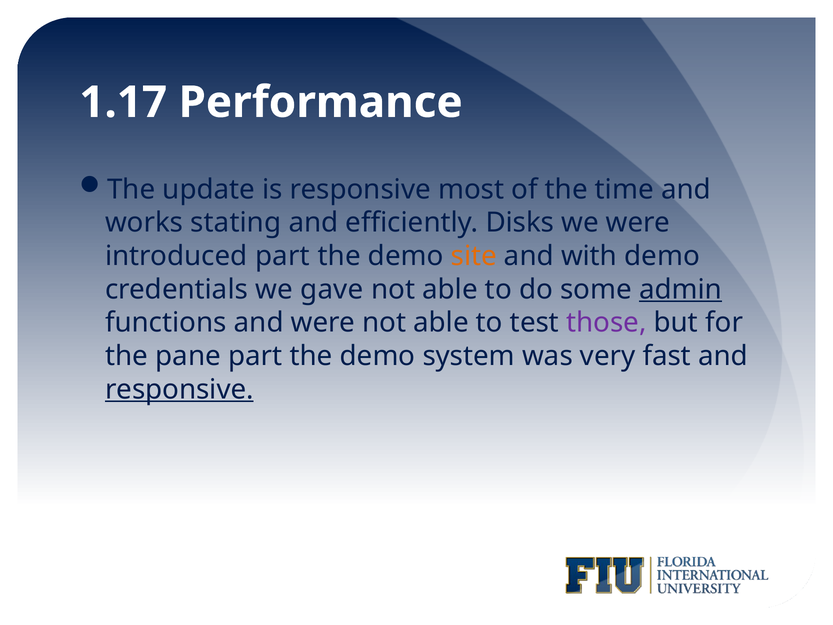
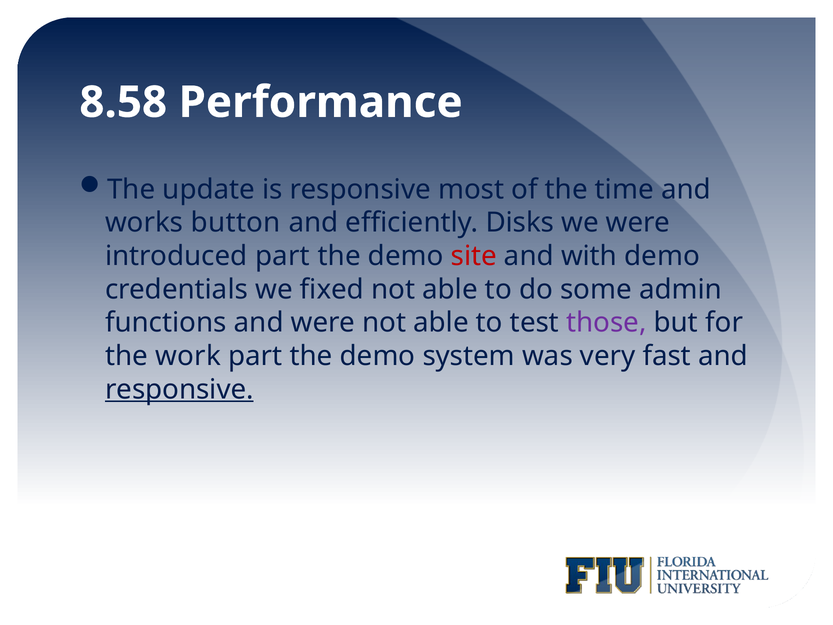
1.17: 1.17 -> 8.58
stating: stating -> button
site colour: orange -> red
gave: gave -> fixed
admin underline: present -> none
pane: pane -> work
